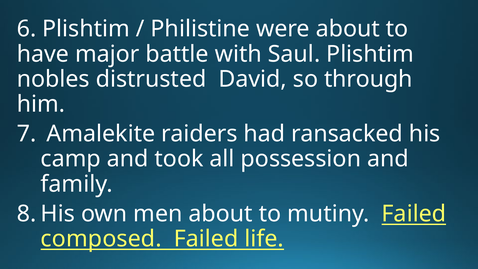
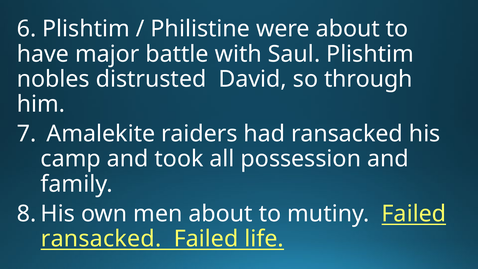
composed at (101, 239): composed -> ransacked
